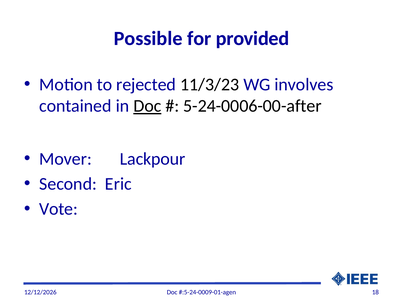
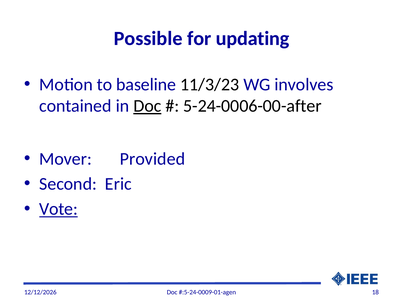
provided: provided -> updating
rejected: rejected -> baseline
Lackpour: Lackpour -> Provided
Vote underline: none -> present
